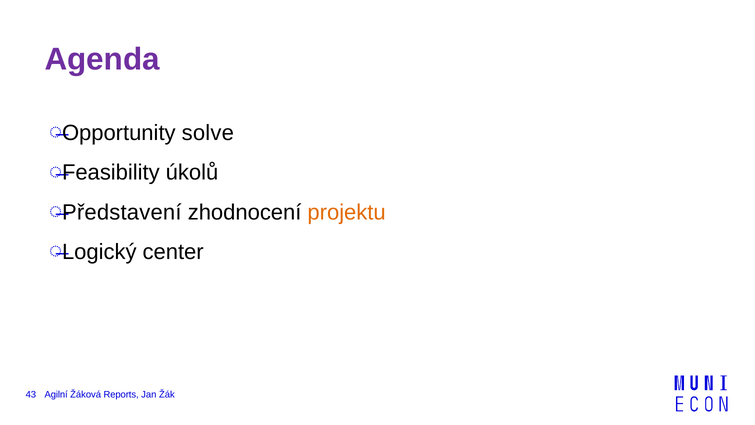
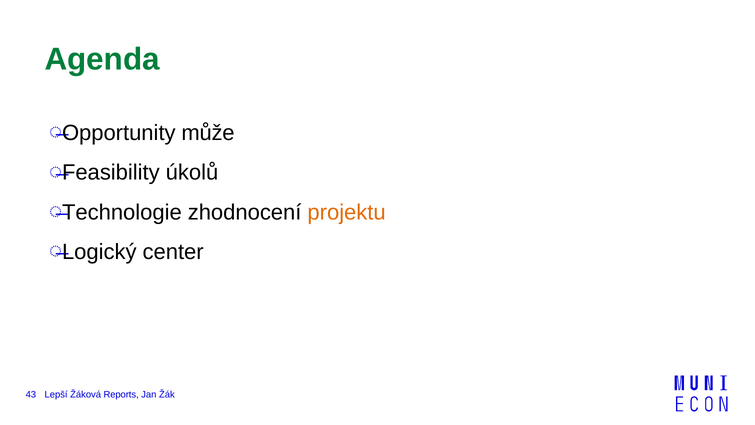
Agenda colour: purple -> green
solve: solve -> může
Představení: Představení -> Technologie
Agilní: Agilní -> Lepší
